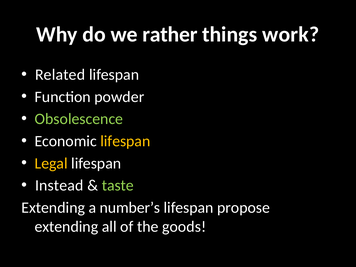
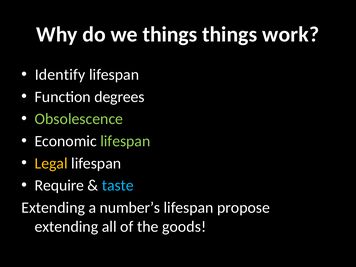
we rather: rather -> things
Related: Related -> Identify
powder: powder -> degrees
lifespan at (125, 141) colour: yellow -> light green
Instead: Instead -> Require
taste colour: light green -> light blue
